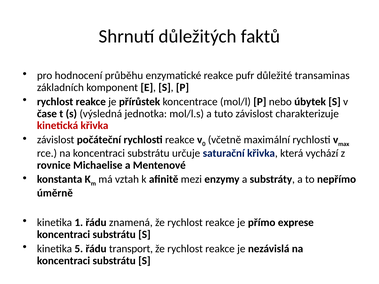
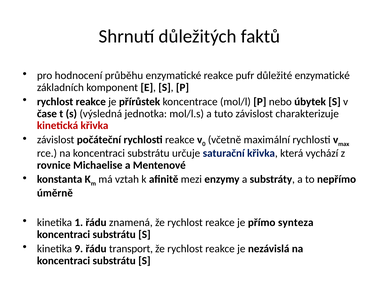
důležité transaminas: transaminas -> enzymatické
exprese: exprese -> synteza
5: 5 -> 9
